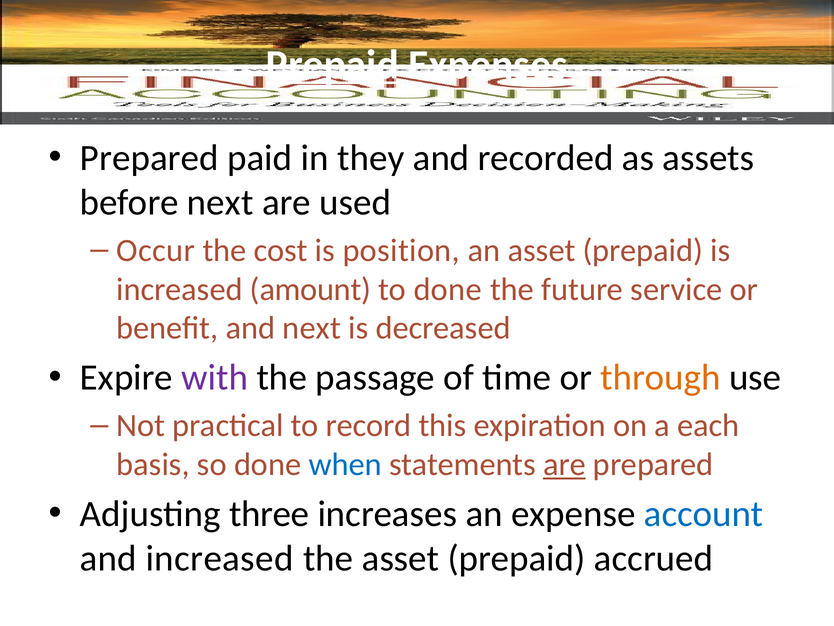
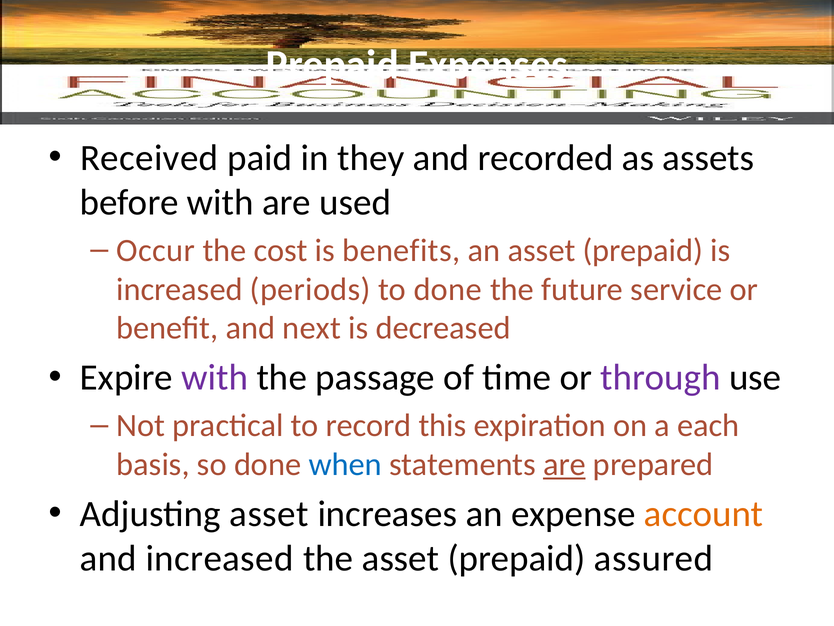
Prepaid at (332, 65) underline: present -> none
Prepared at (149, 158): Prepared -> Received
before next: next -> with
position: position -> benefits
amount: amount -> periods
through colour: orange -> purple
Adjusting three: three -> asset
account colour: blue -> orange
accrued: accrued -> assured
